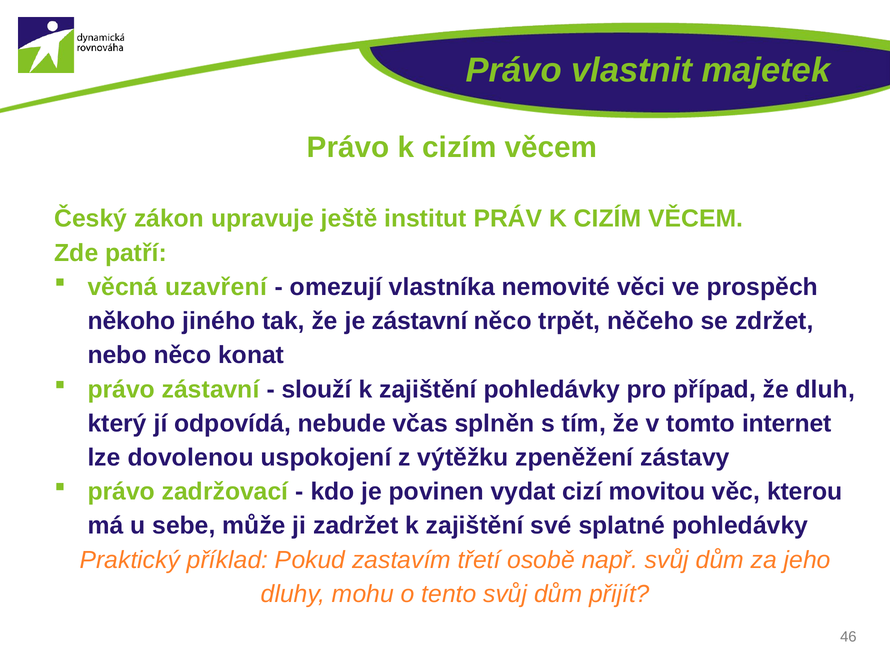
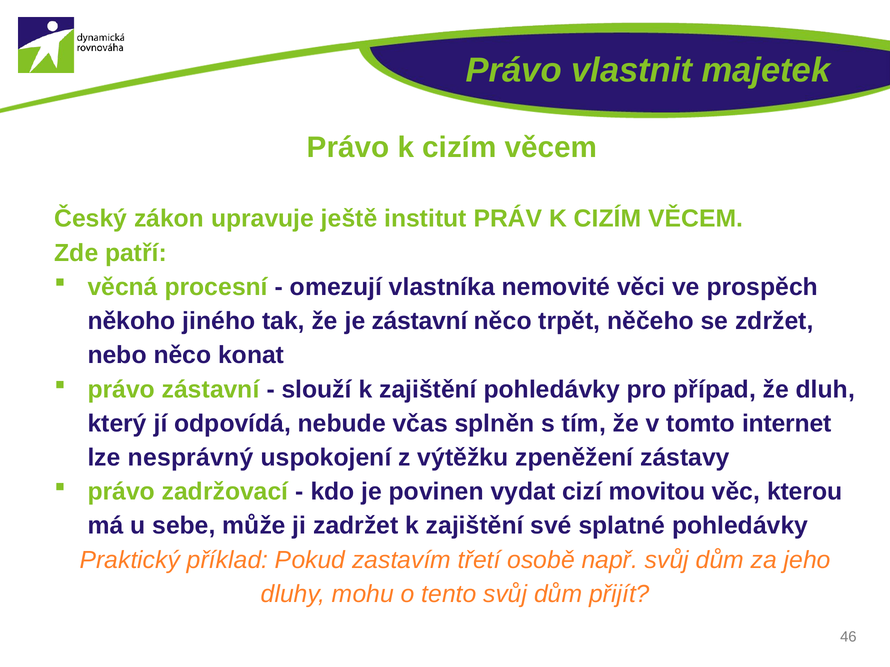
uzavření: uzavření -> procesní
dovolenou: dovolenou -> nesprávný
